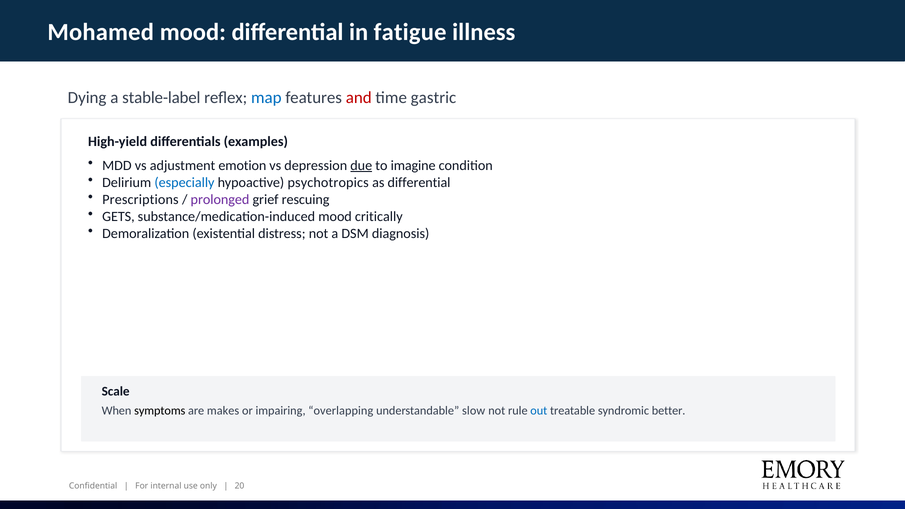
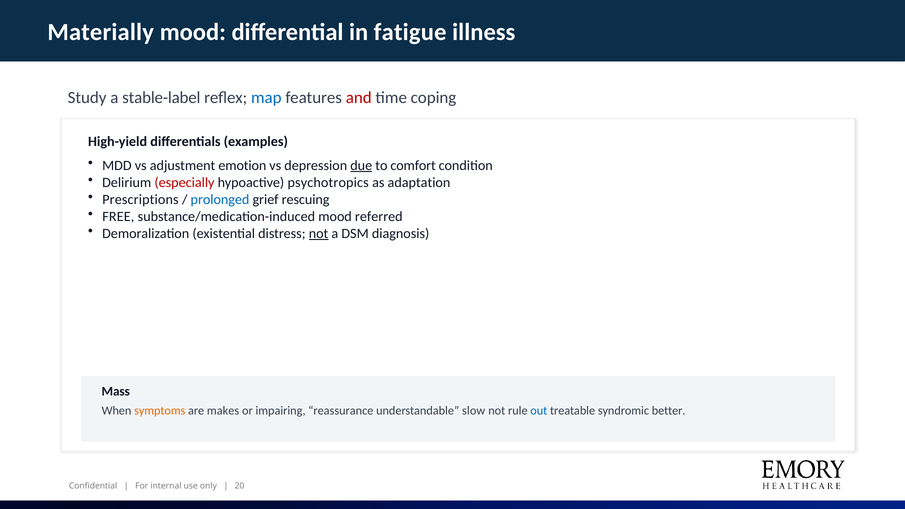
Mohamed: Mohamed -> Materially
Dying: Dying -> Study
gastric: gastric -> coping
imagine: imagine -> comfort
especially colour: blue -> red
as differential: differential -> adaptation
prolonged colour: purple -> blue
GETS: GETS -> FREE
critically: critically -> referred
not at (319, 233) underline: none -> present
Scale: Scale -> Mass
symptoms colour: black -> orange
overlapping: overlapping -> reassurance
